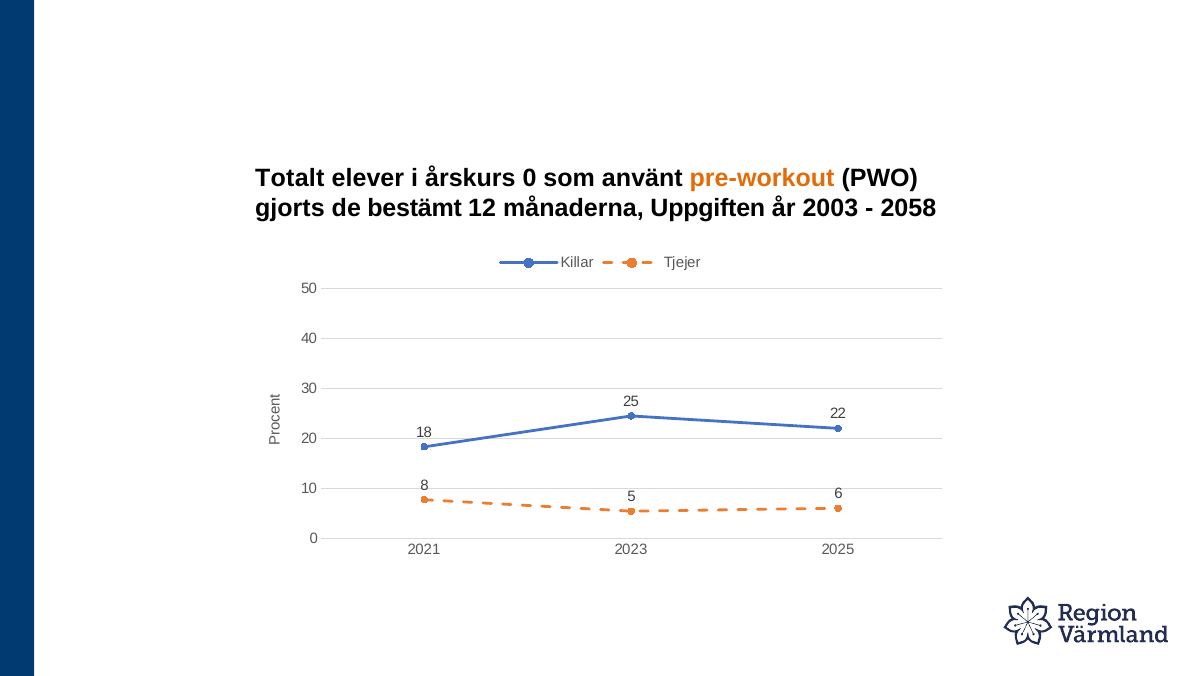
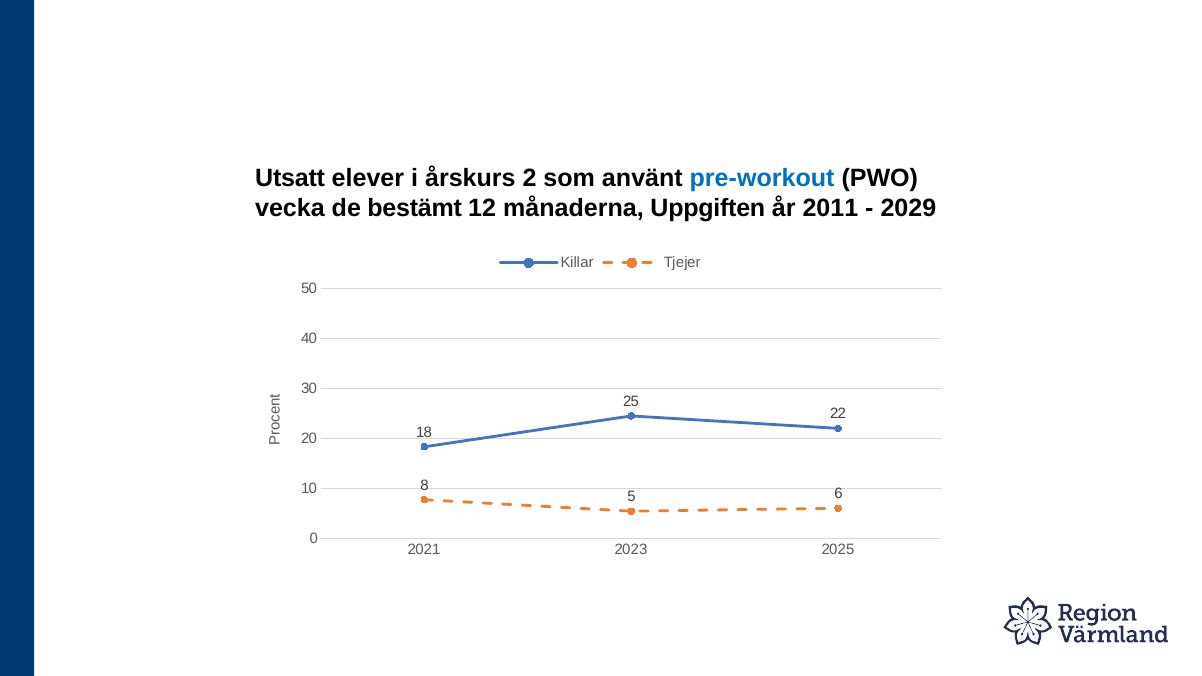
Totalt: Totalt -> Utsatt
årskurs 0: 0 -> 2
pre-workout colour: orange -> blue
gjorts: gjorts -> vecka
2003: 2003 -> 2011
2058: 2058 -> 2029
